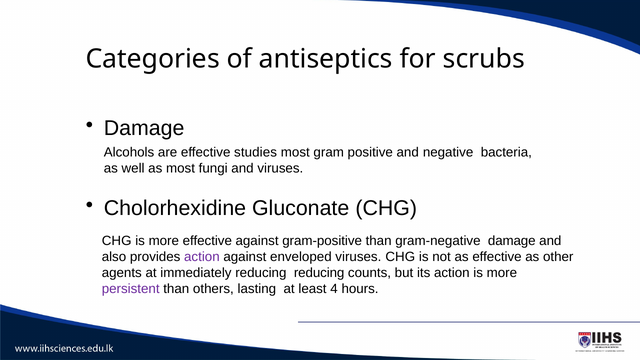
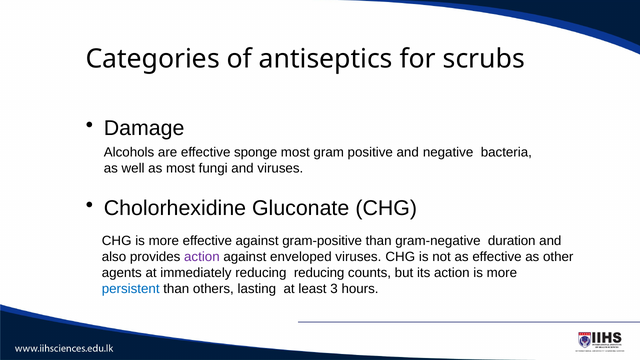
studies: studies -> sponge
gram-negative damage: damage -> duration
persistent colour: purple -> blue
4: 4 -> 3
